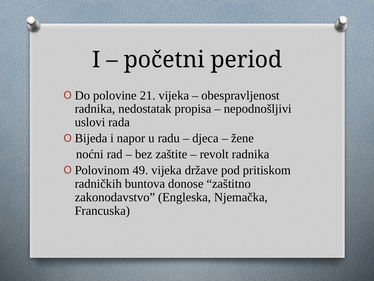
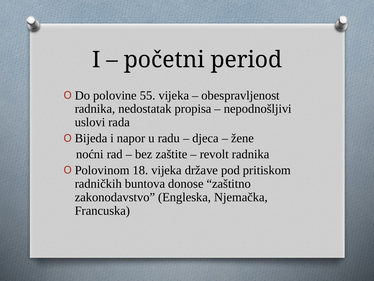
21: 21 -> 55
49: 49 -> 18
